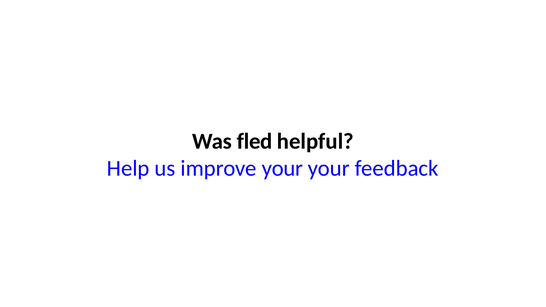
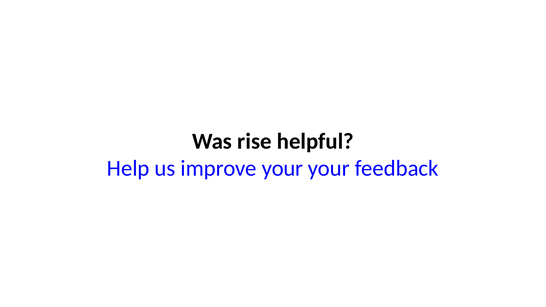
fled: fled -> rise
